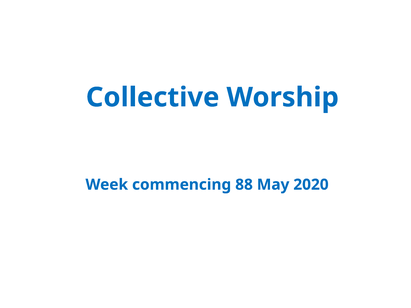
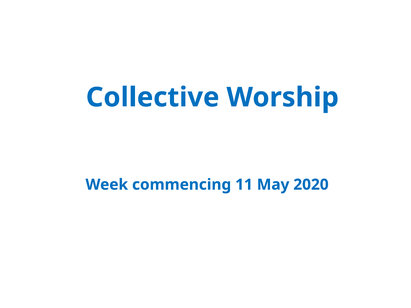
88: 88 -> 11
